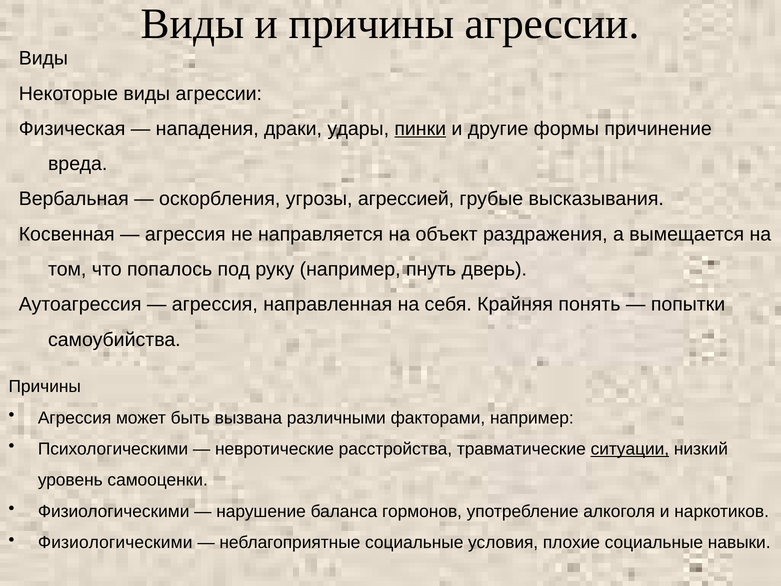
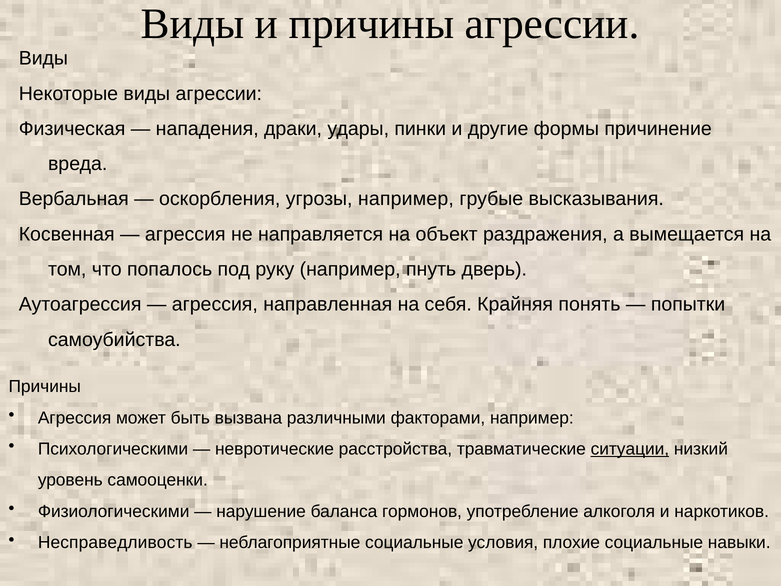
пинки underline: present -> none
угрозы агрессией: агрессией -> например
Физиологическими at (115, 542): Физиологическими -> Несправедливость
